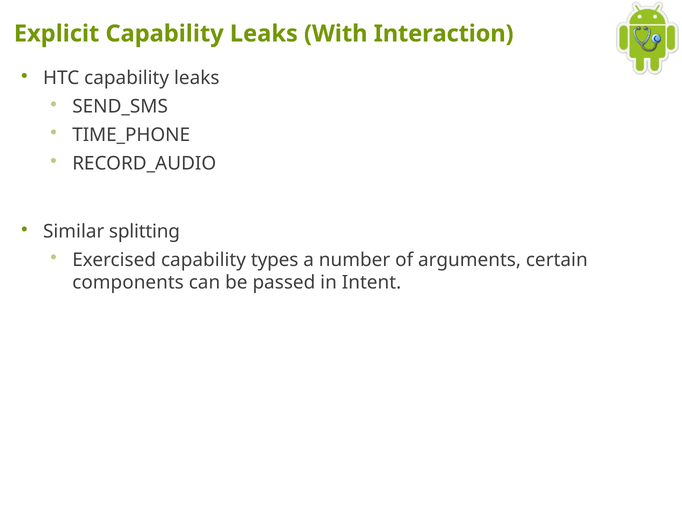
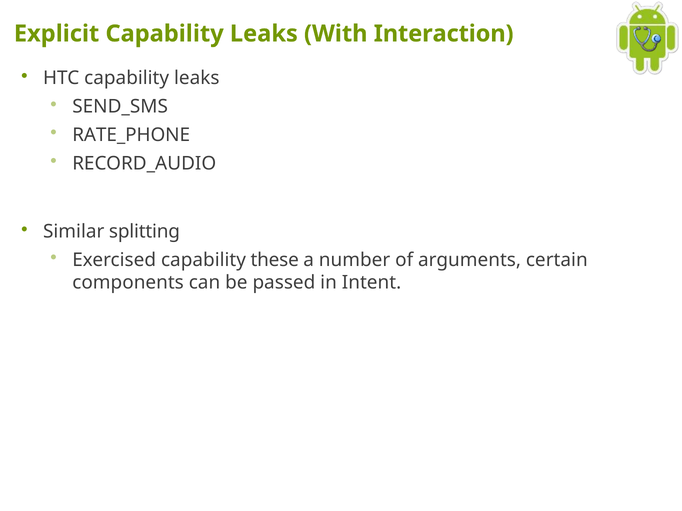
TIME_PHONE: TIME_PHONE -> RATE_PHONE
types: types -> these
